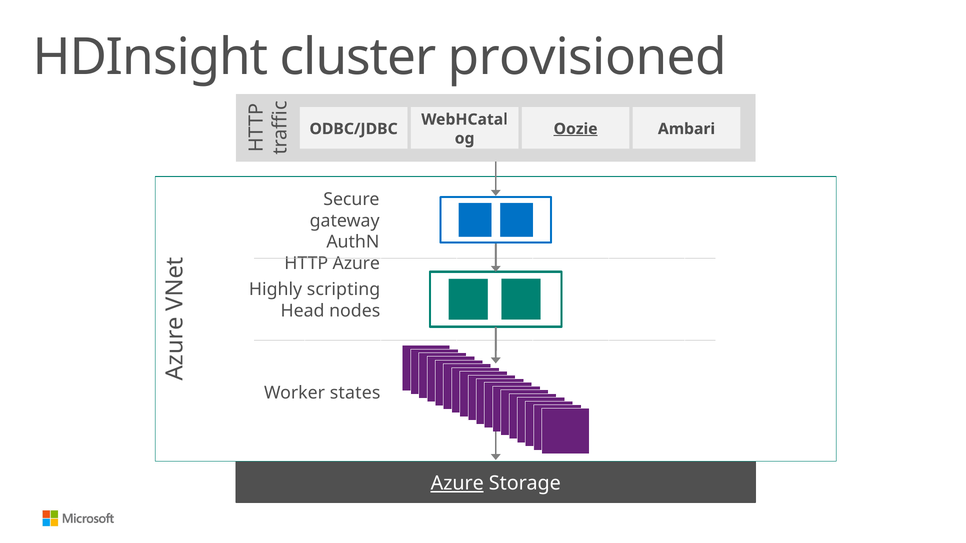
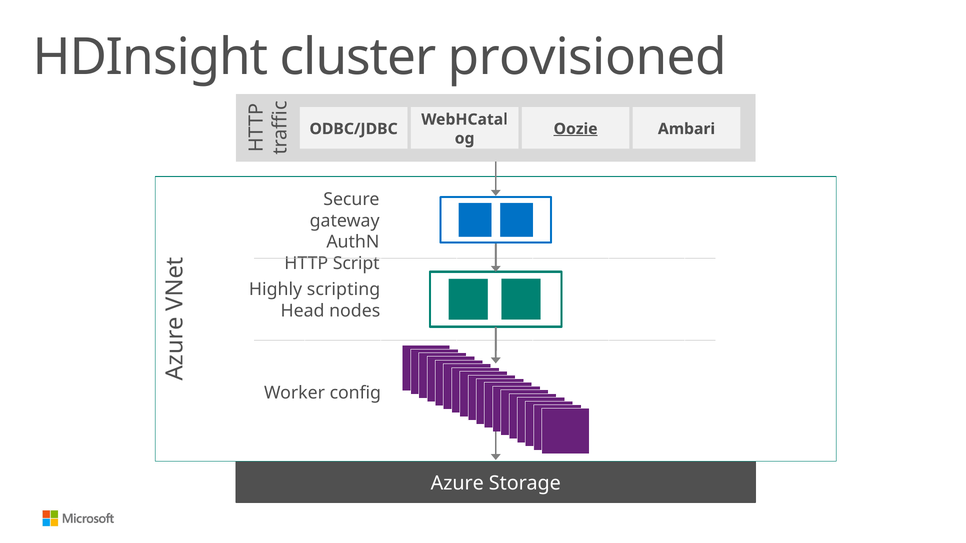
HTTP Azure: Azure -> Script
states: states -> config
Azure at (457, 484) underline: present -> none
